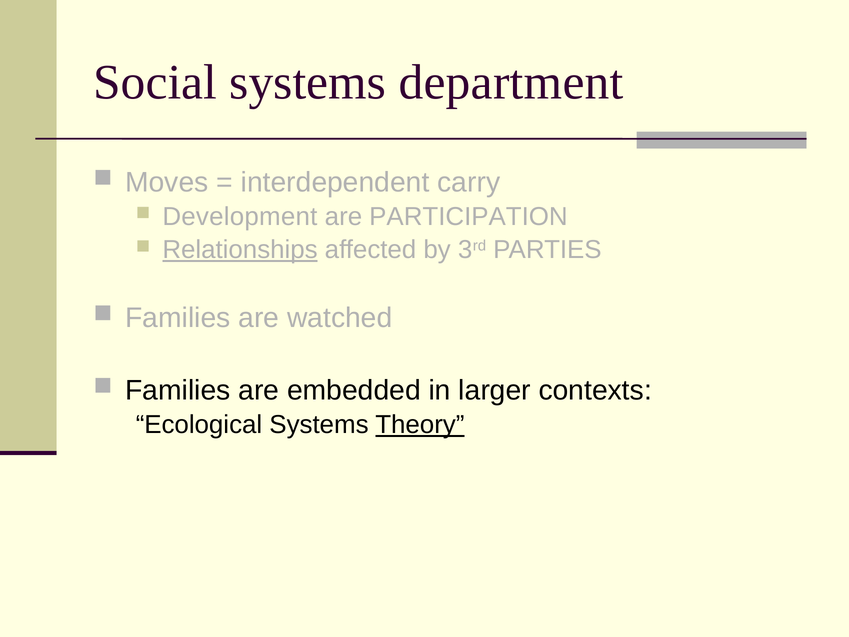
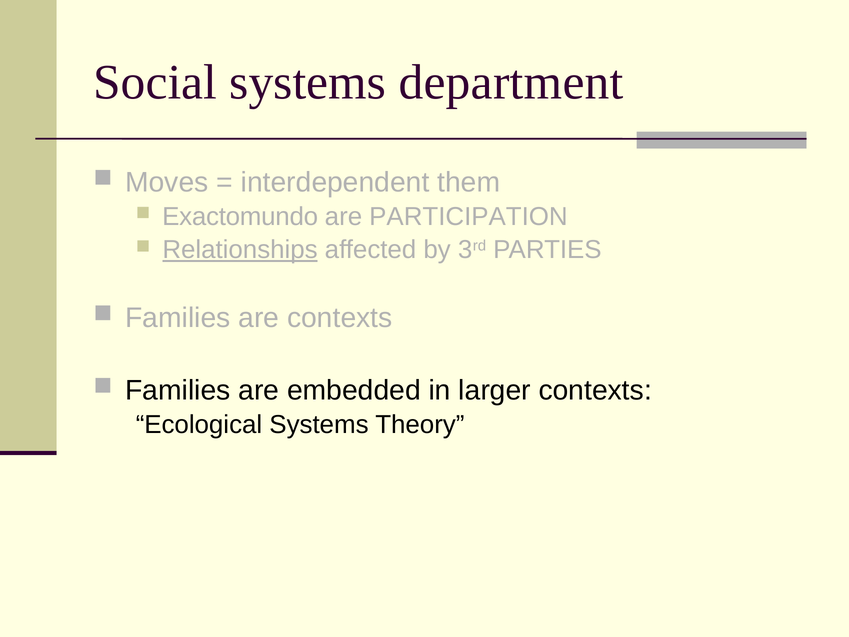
carry: carry -> them
Development: Development -> Exactomundo
are watched: watched -> contexts
Theory underline: present -> none
